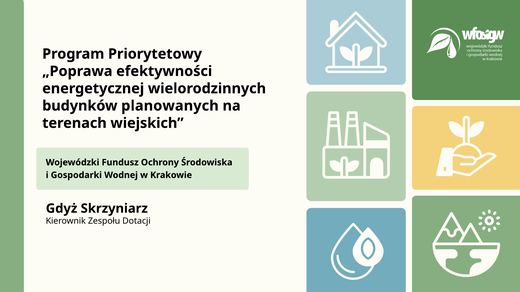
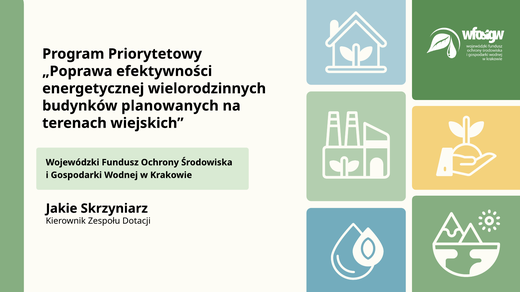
Gdyż: Gdyż -> Jakie
